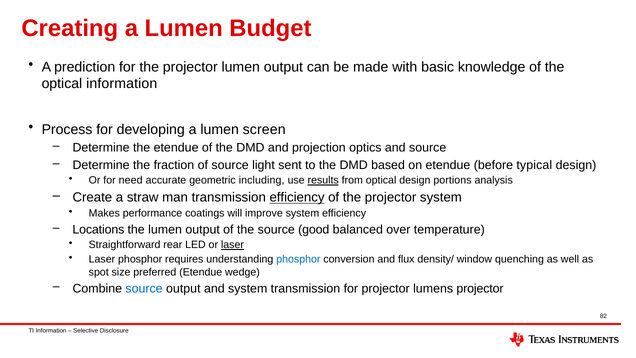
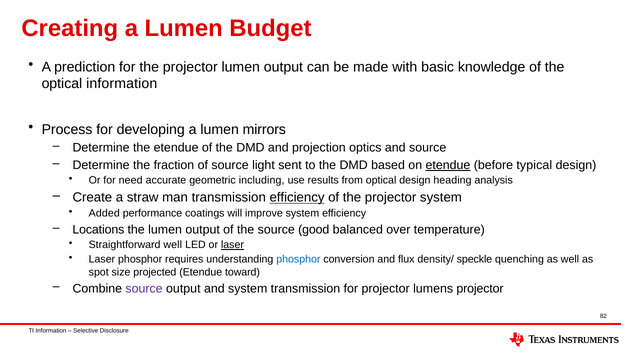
screen: screen -> mirrors
etendue at (448, 165) underline: none -> present
results underline: present -> none
portions: portions -> heading
Makes: Makes -> Added
Straightforward rear: rear -> well
window: window -> speckle
preferred: preferred -> projected
wedge: wedge -> toward
source at (144, 288) colour: blue -> purple
